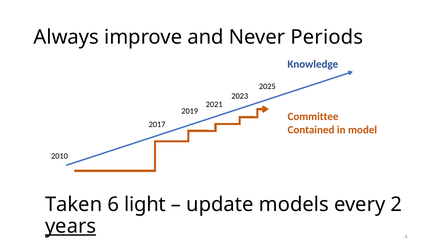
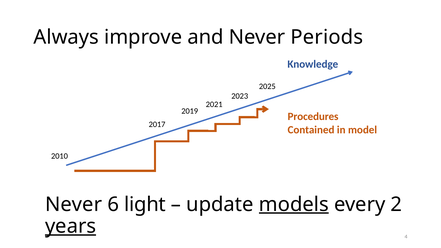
Committee: Committee -> Procedures
Taken at (74, 204): Taken -> Never
models underline: none -> present
